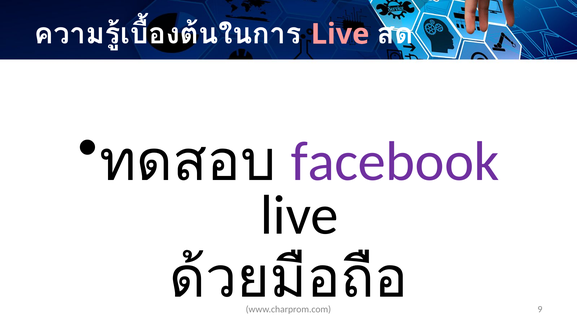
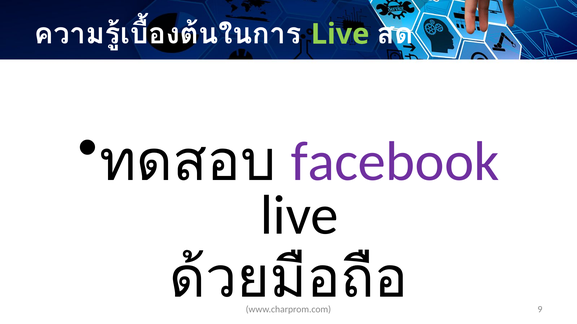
Live at (340, 34) colour: pink -> light green
